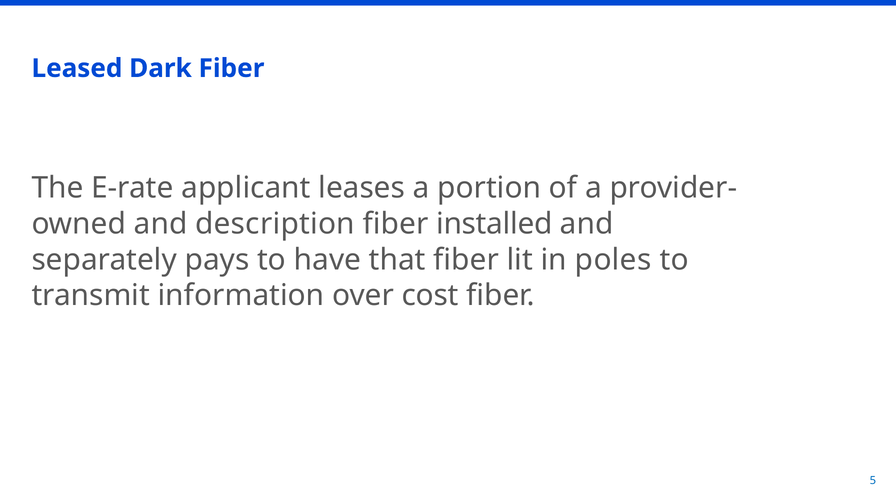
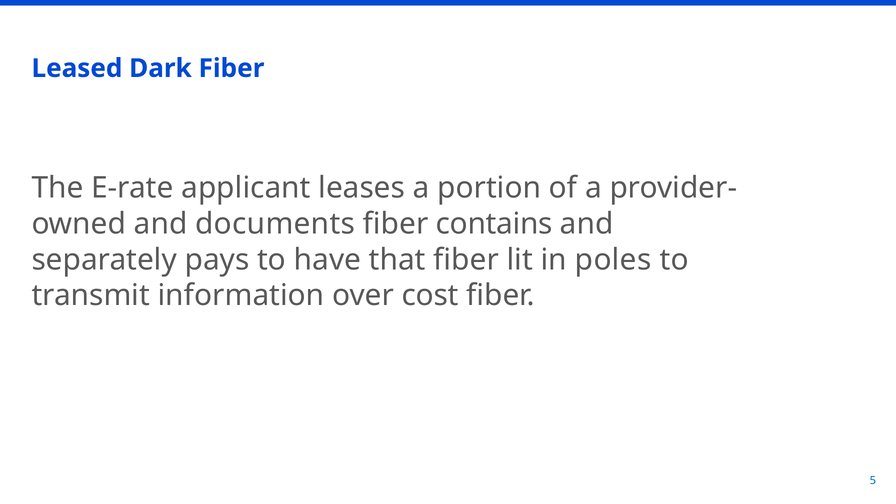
description: description -> documents
installed: installed -> contains
